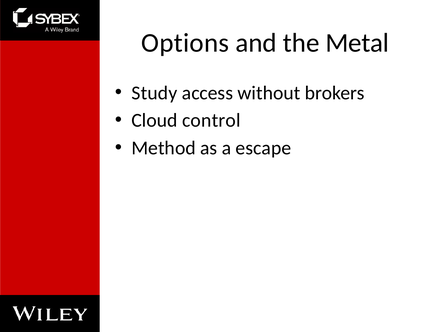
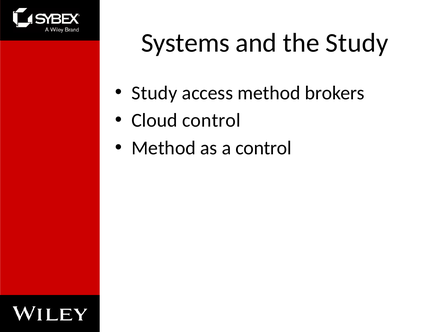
Options: Options -> Systems
the Metal: Metal -> Study
access without: without -> method
a escape: escape -> control
